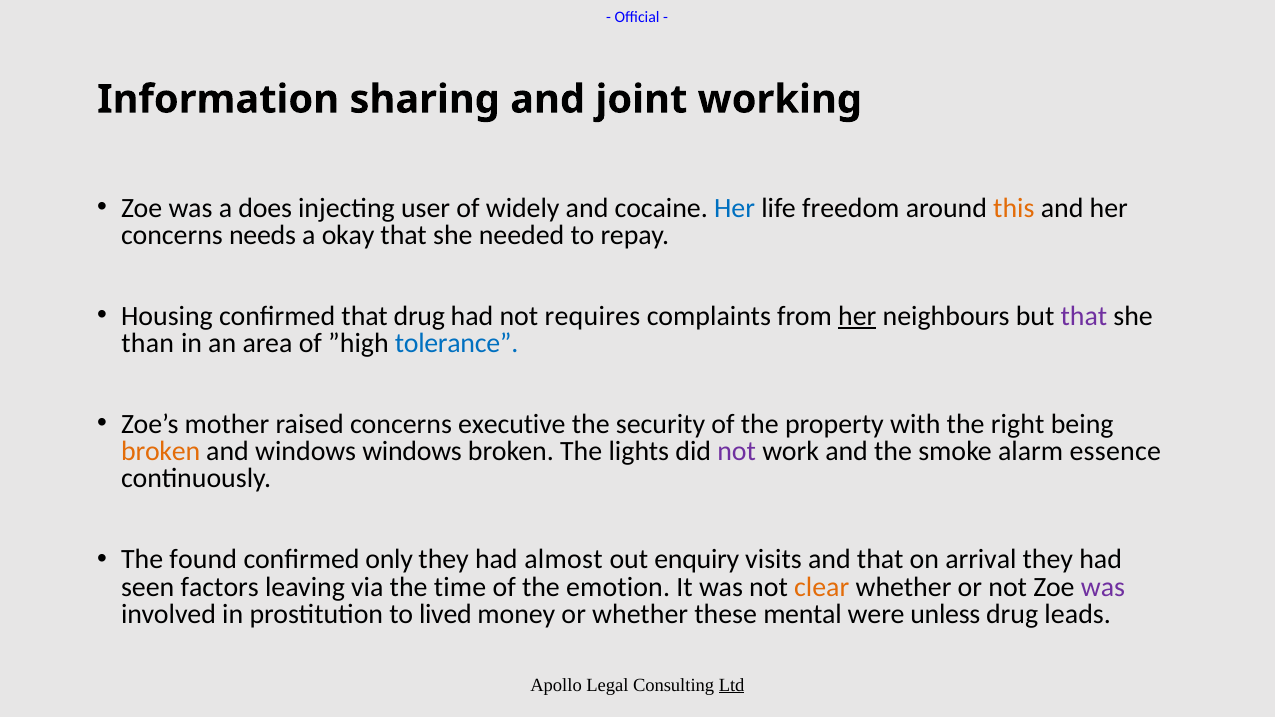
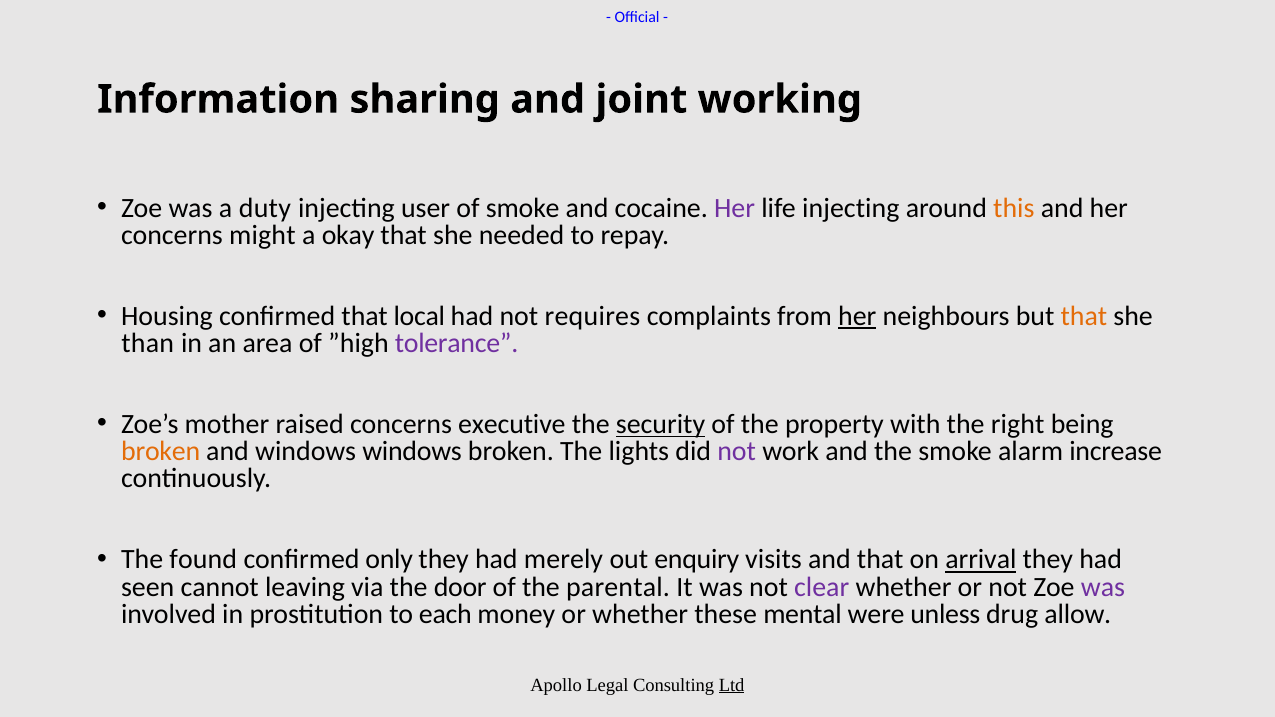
does: does -> duty
of widely: widely -> smoke
Her at (735, 208) colour: blue -> purple
life freedom: freedom -> injecting
needs: needs -> might
that drug: drug -> local
that at (1084, 316) colour: purple -> orange
tolerance colour: blue -> purple
security underline: none -> present
essence: essence -> increase
almost: almost -> merely
arrival underline: none -> present
factors: factors -> cannot
time: time -> door
emotion: emotion -> parental
clear colour: orange -> purple
lived: lived -> each
leads: leads -> allow
